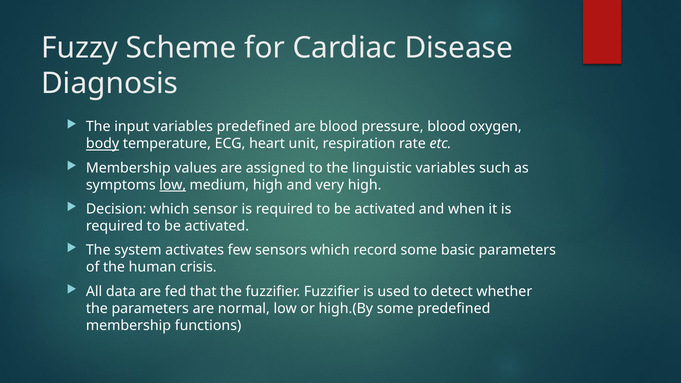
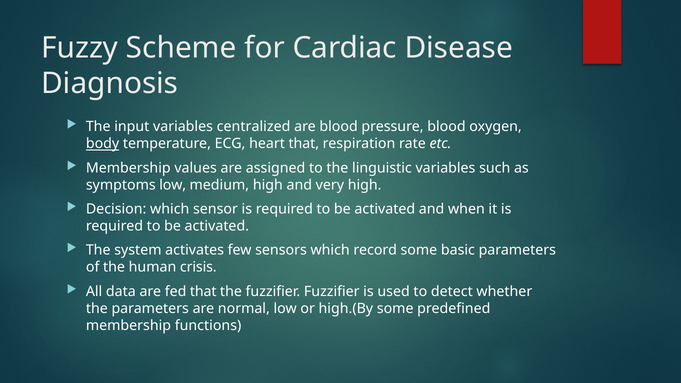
variables predefined: predefined -> centralized
heart unit: unit -> that
low at (173, 185) underline: present -> none
